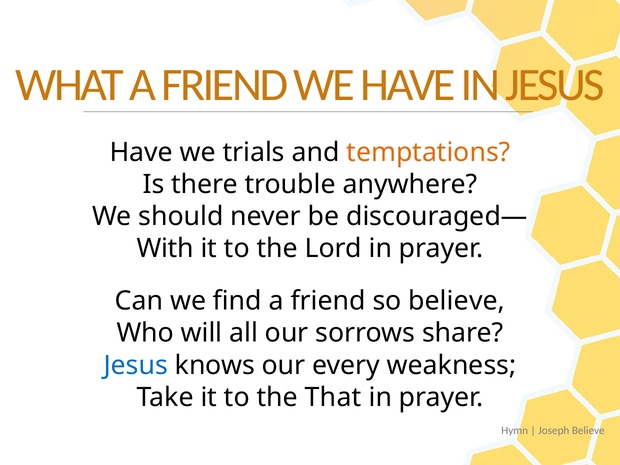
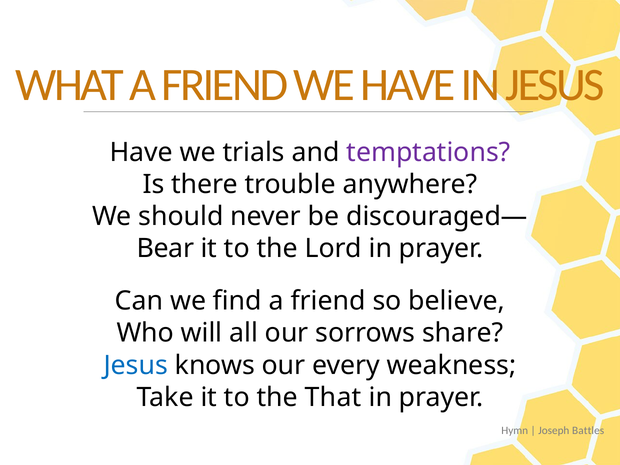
temptations colour: orange -> purple
With: With -> Bear
Joseph Believe: Believe -> Battles
